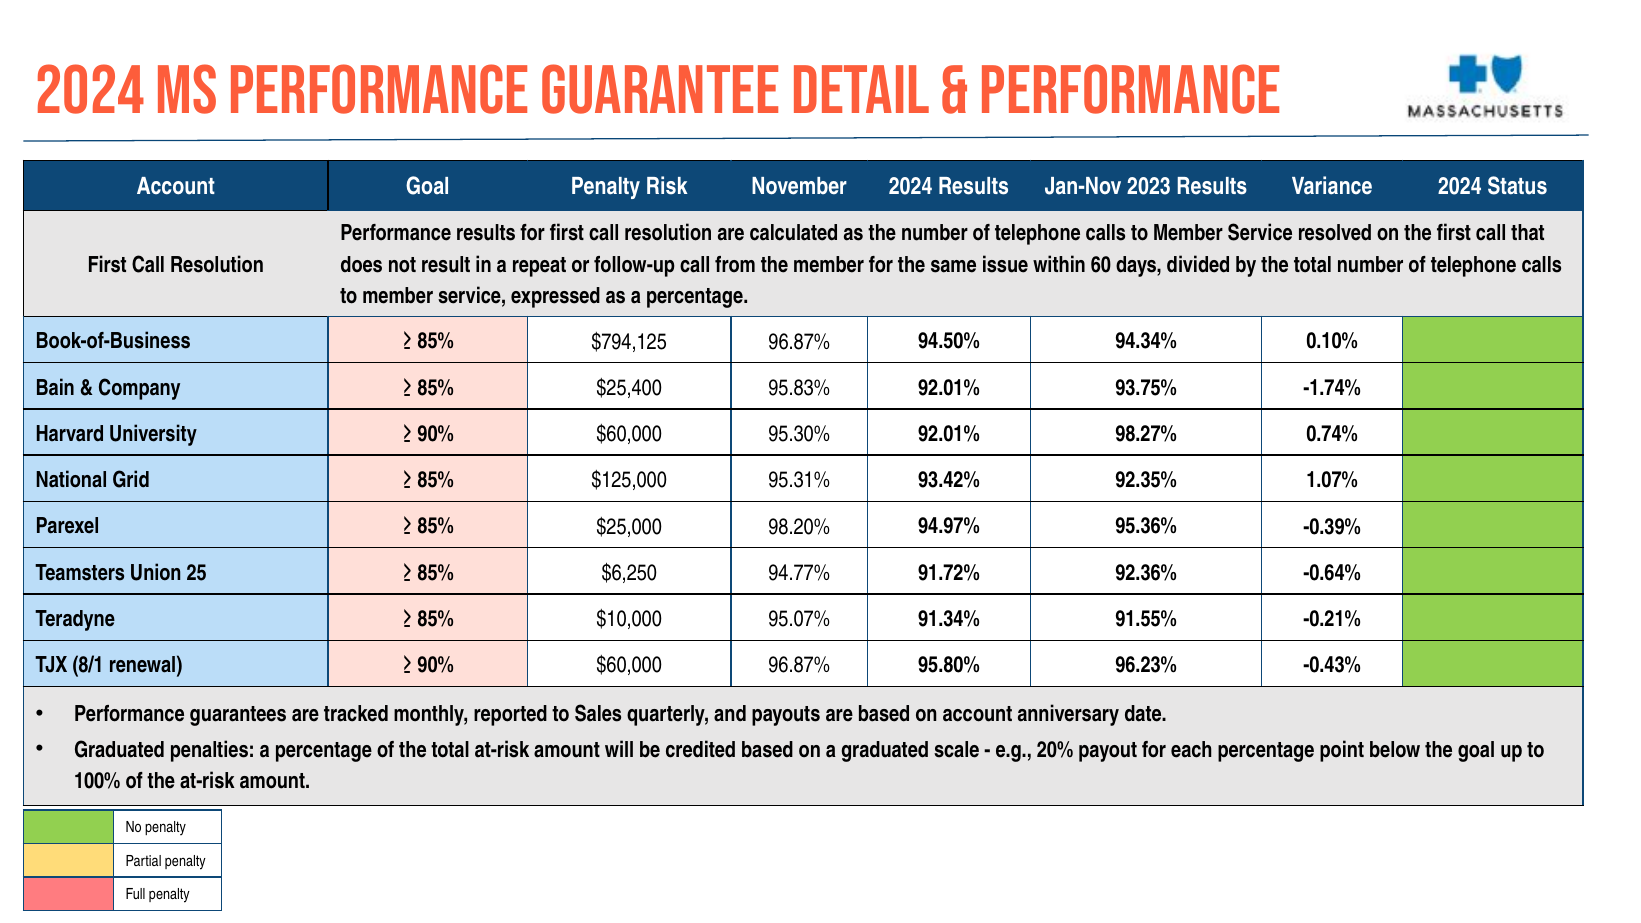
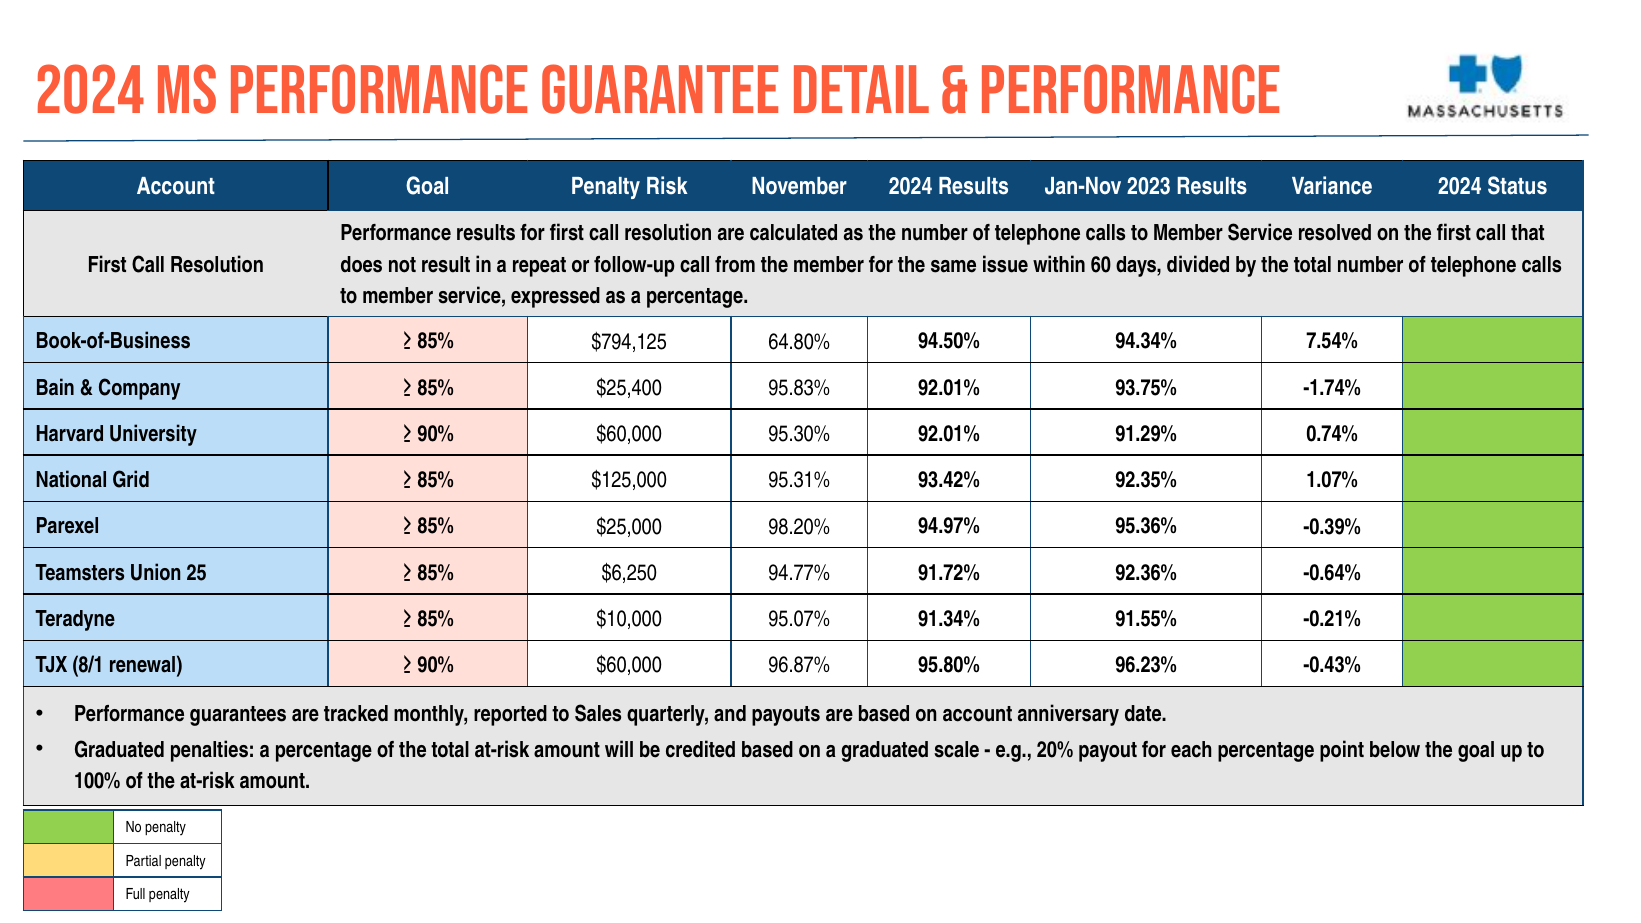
$794,125 96.87%: 96.87% -> 64.80%
0.10%: 0.10% -> 7.54%
98.27%: 98.27% -> 91.29%
